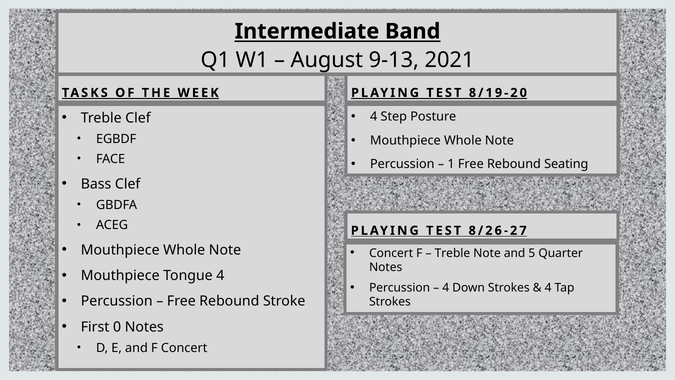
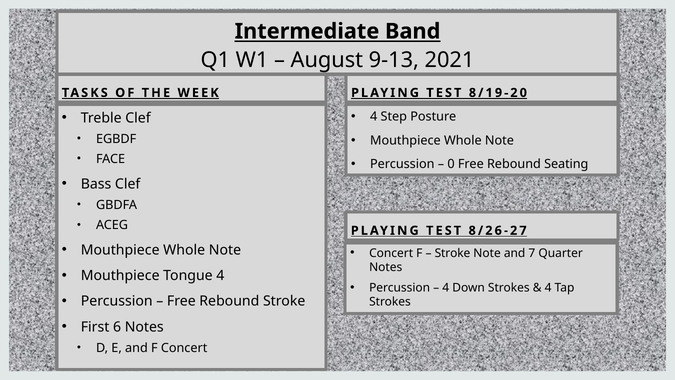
1: 1 -> 0
Treble at (452, 253): Treble -> Stroke
5: 5 -> 7
0: 0 -> 6
